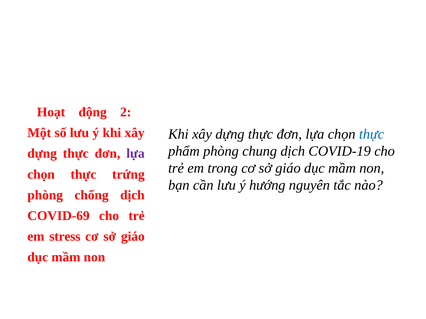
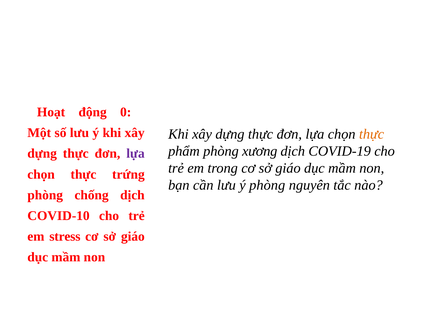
2: 2 -> 0
thực at (372, 134) colour: blue -> orange
chung: chung -> xương
ý hướng: hướng -> phòng
COVID-69: COVID-69 -> COVID-10
